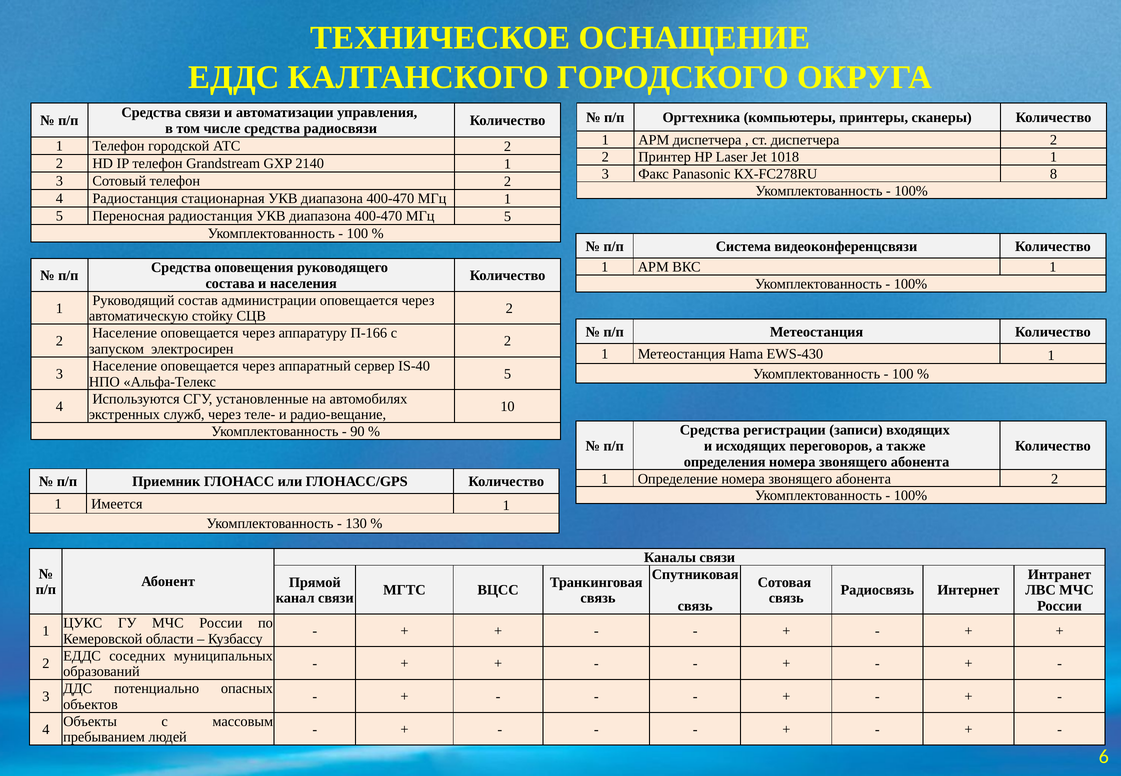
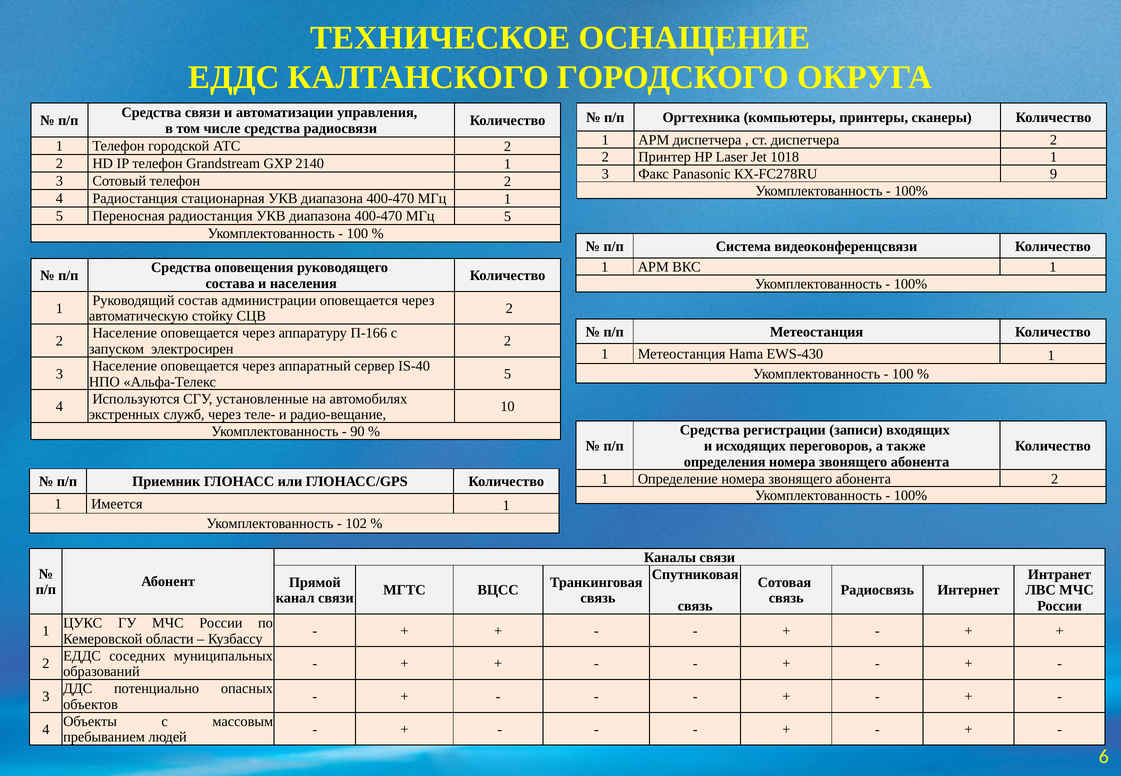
8: 8 -> 9
130: 130 -> 102
